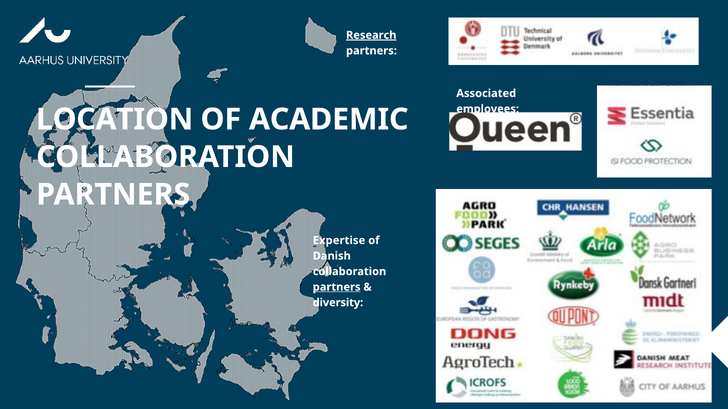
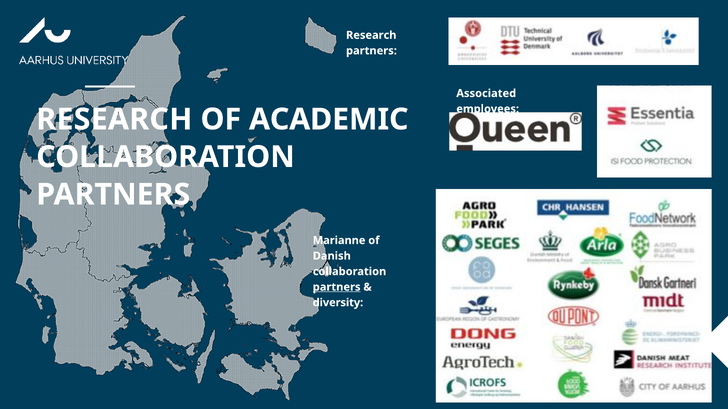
Research at (371, 35) underline: present -> none
LOCATION at (115, 120): LOCATION -> RESEARCH
Expertise: Expertise -> Marianne
